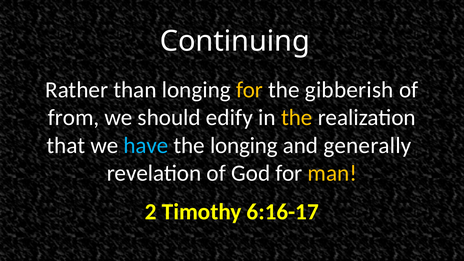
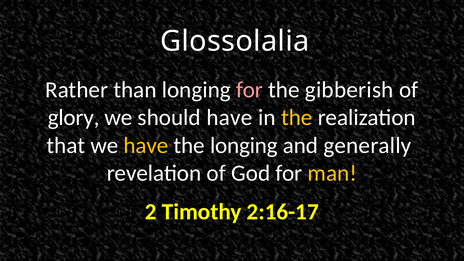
Continuing: Continuing -> Glossolalia
for at (250, 90) colour: yellow -> pink
from: from -> glory
should edify: edify -> have
have at (146, 145) colour: light blue -> yellow
6:16-17: 6:16-17 -> 2:16-17
